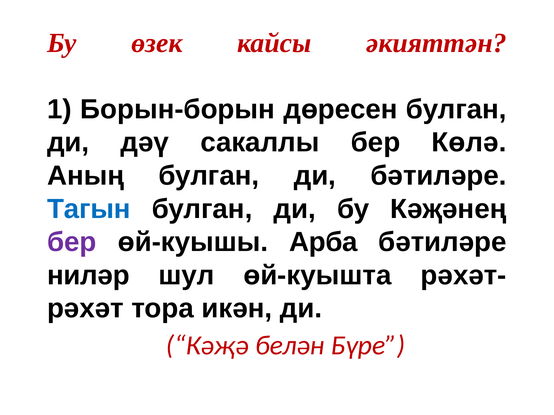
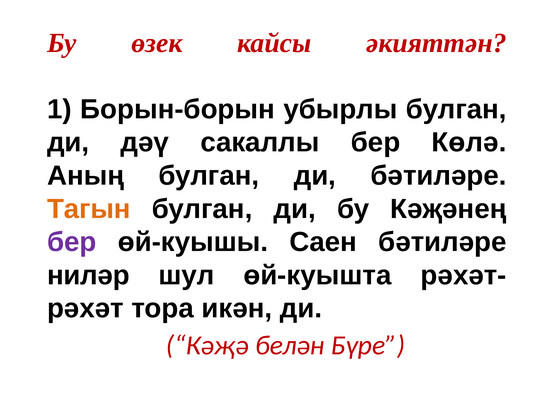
дөресен: дөресен -> убырлы
Тагын colour: blue -> orange
Арба: Арба -> Саен
